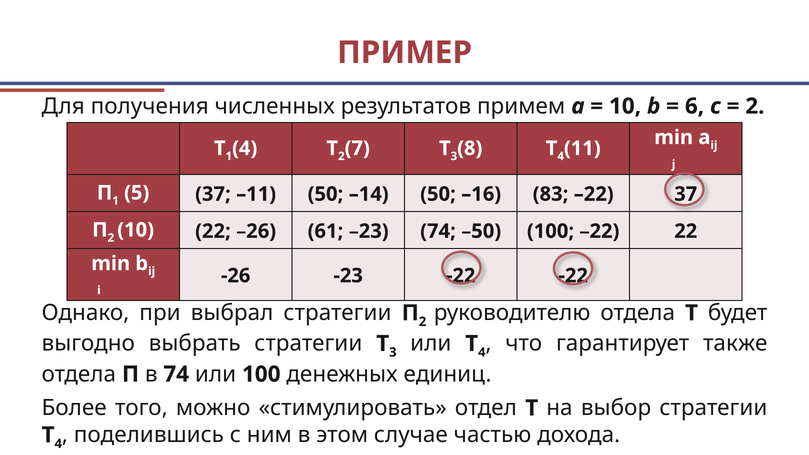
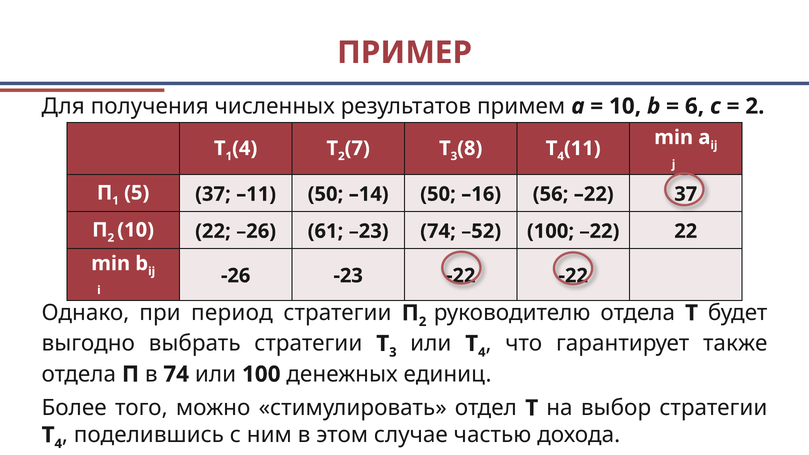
83: 83 -> 56
–50: –50 -> –52
выбрал: выбрал -> период
